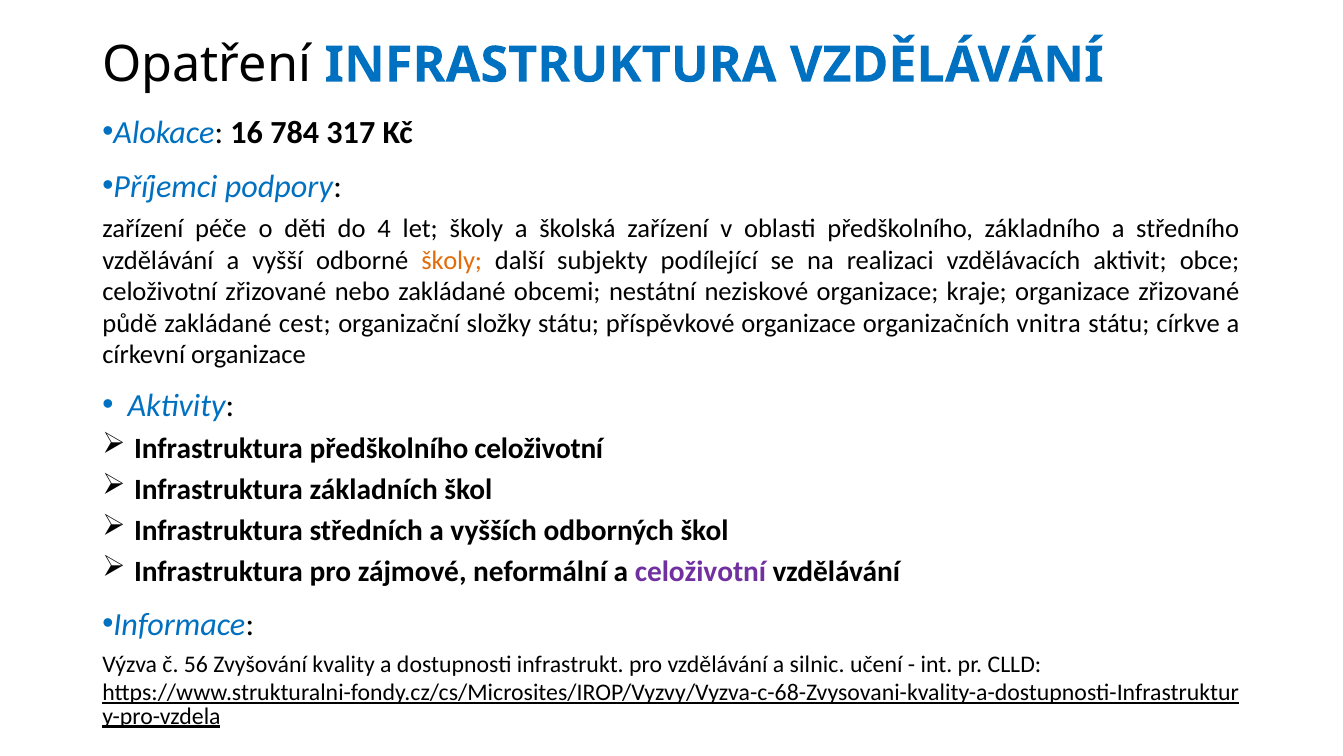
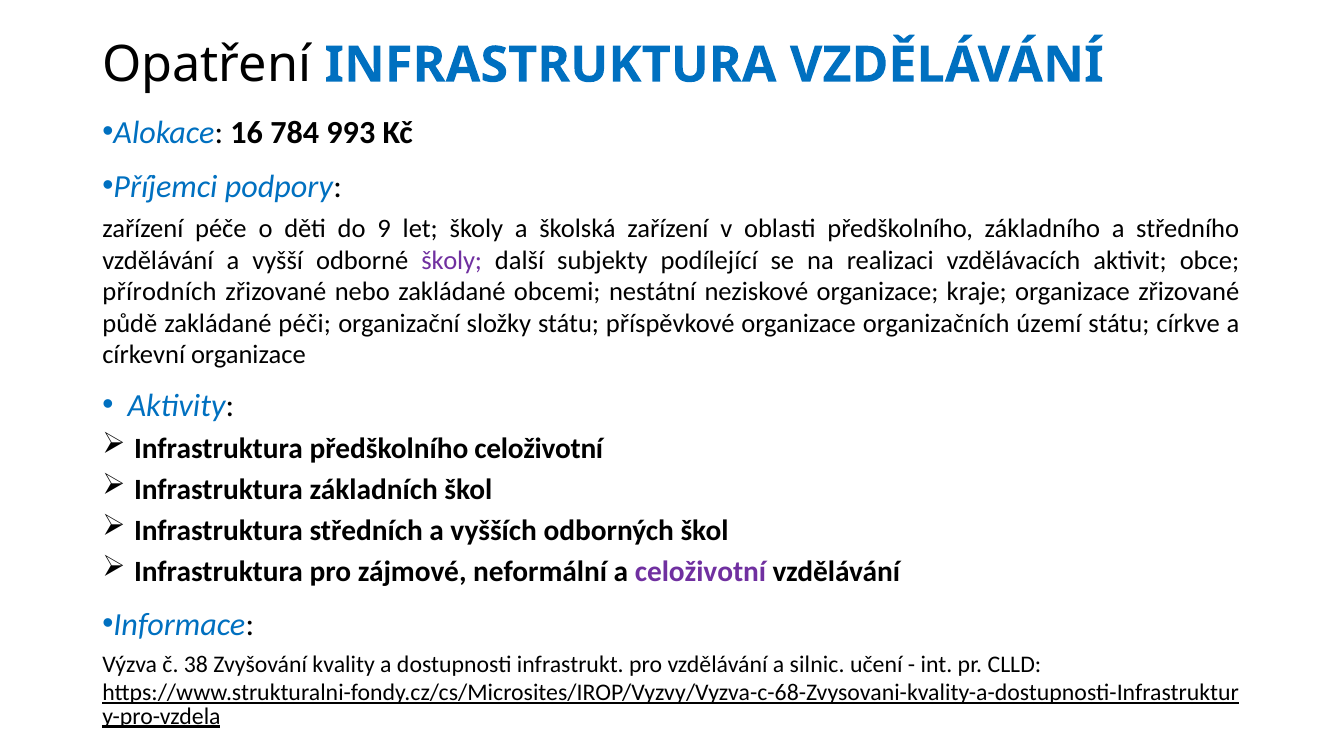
317: 317 -> 993
4: 4 -> 9
školy at (452, 260) colour: orange -> purple
celoživotní at (160, 292): celoživotní -> přírodních
cest: cest -> péči
vnitra: vnitra -> území
56: 56 -> 38
